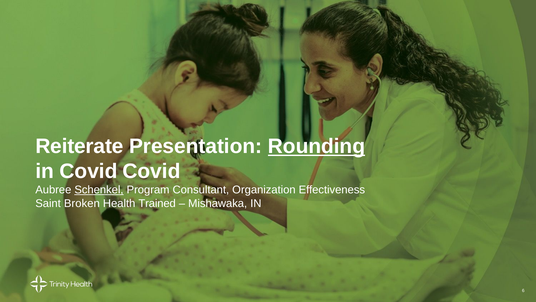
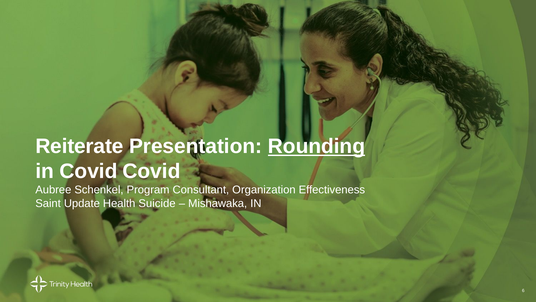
Schenkel underline: present -> none
Broken: Broken -> Update
Trained: Trained -> Suicide
